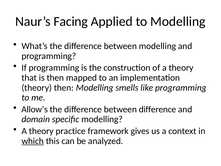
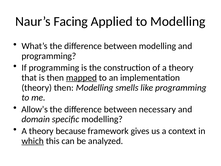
mapped underline: none -> present
between difference: difference -> necessary
practice: practice -> because
